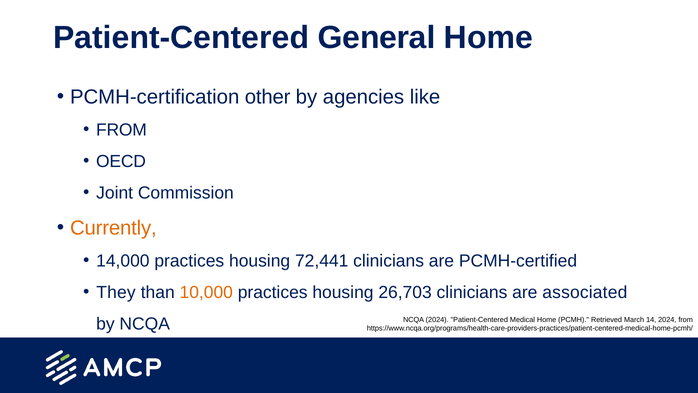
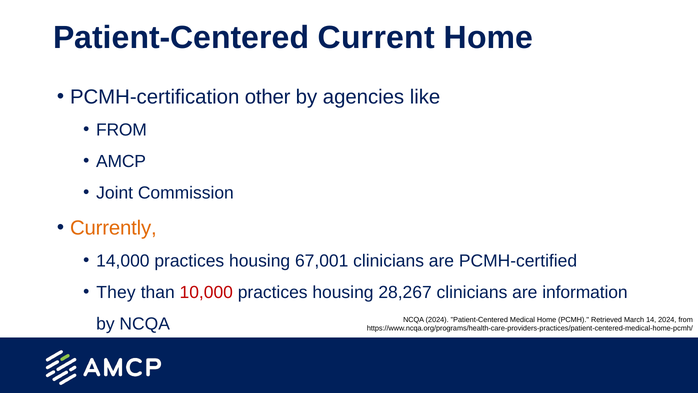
General: General -> Current
OECD: OECD -> AMCP
72,441: 72,441 -> 67,001
10,000 colour: orange -> red
26,703: 26,703 -> 28,267
associated: associated -> information
